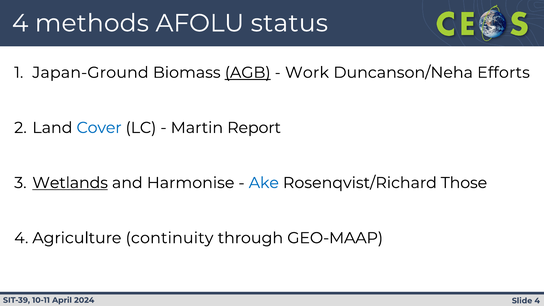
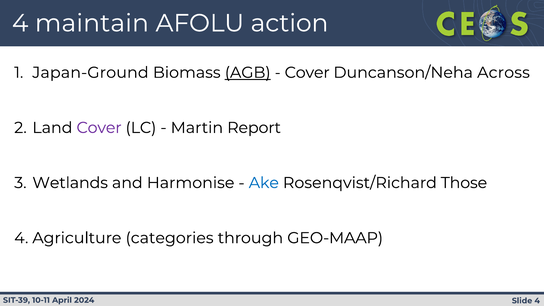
methods: methods -> maintain
status: status -> action
Work at (307, 73): Work -> Cover
Efforts: Efforts -> Across
Cover at (99, 128) colour: blue -> purple
Wetlands underline: present -> none
continuity: continuity -> categories
